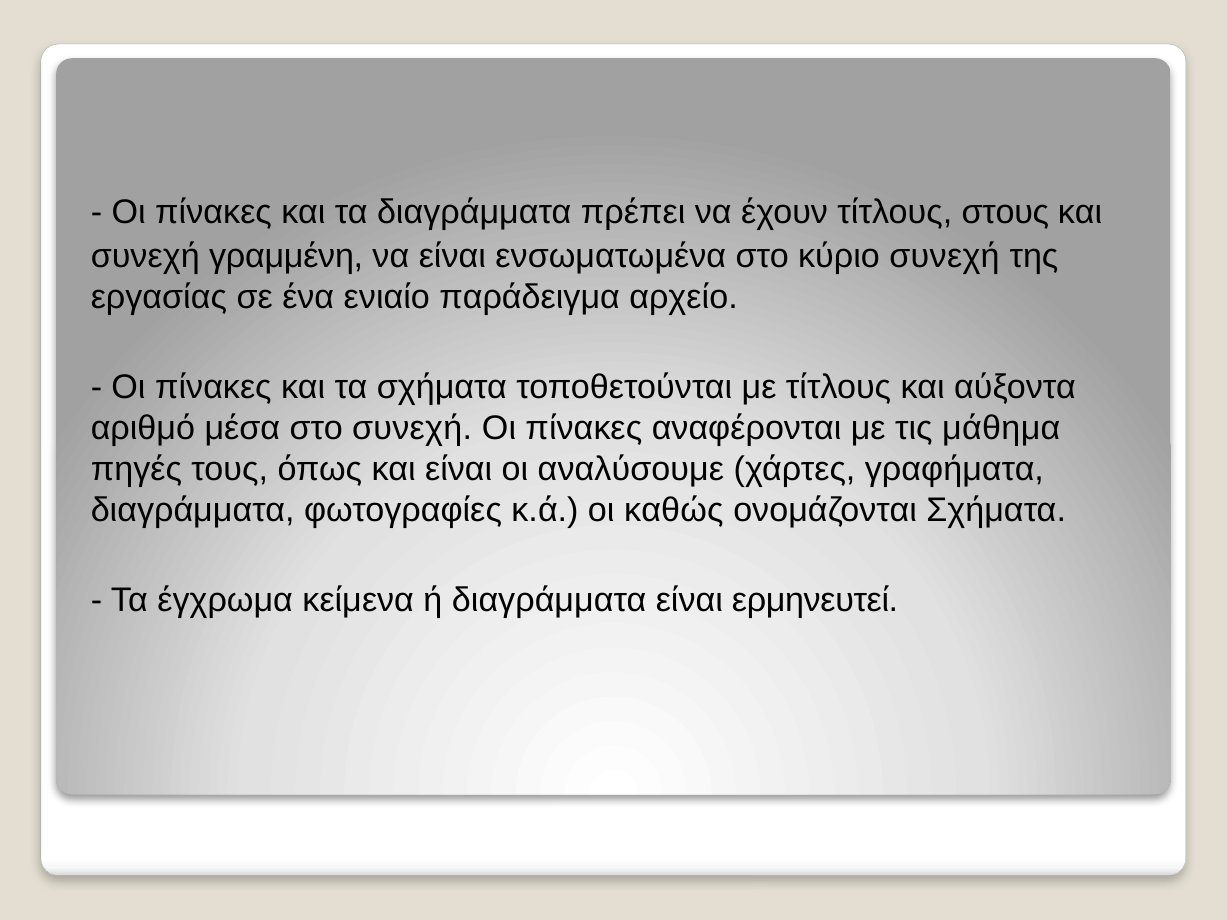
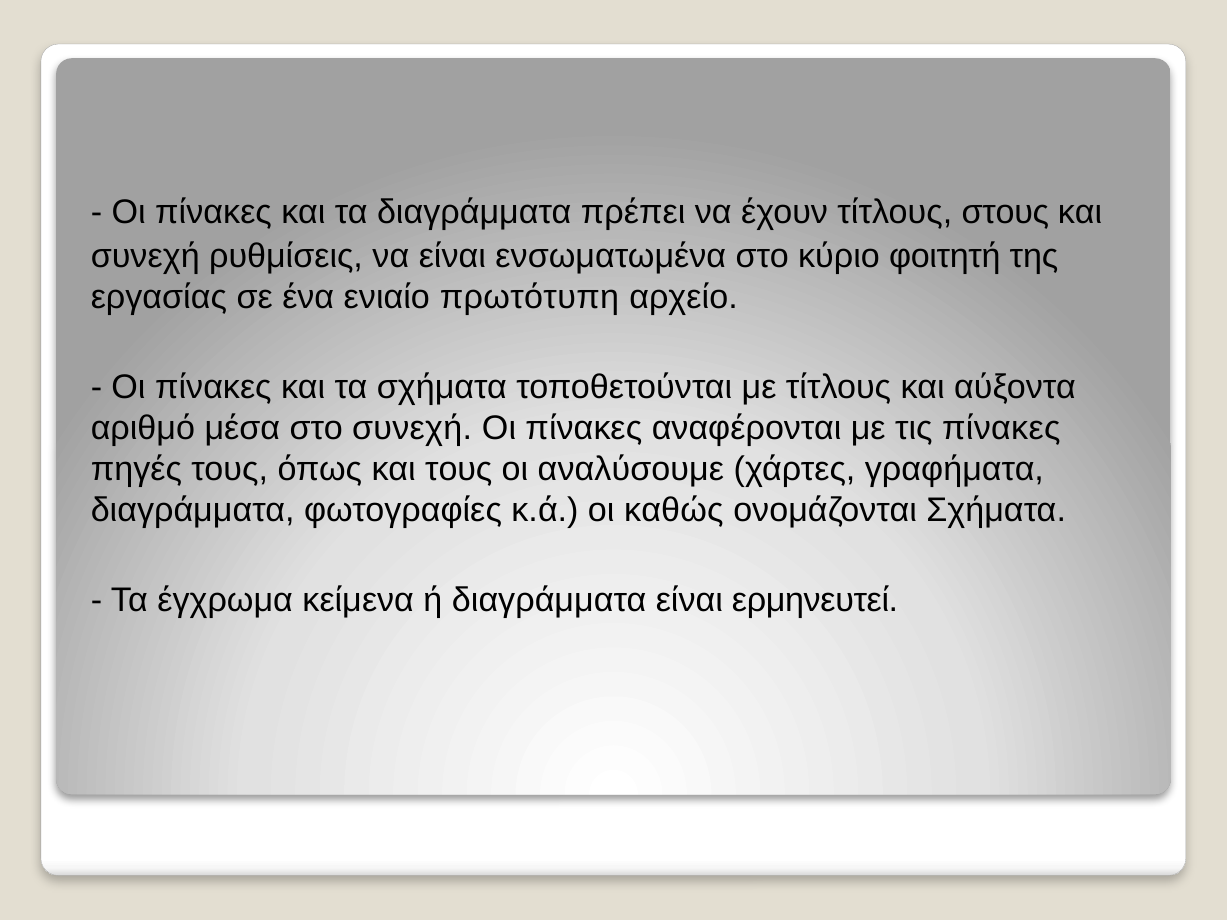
γραμμένη: γραμμένη -> ρυθμίσεις
κύριο συνεχή: συνεχή -> φοιτητή
παράδειγμα: παράδειγμα -> πρωτότυπη
τις μάθημα: μάθημα -> πίνακες
και είναι: είναι -> τους
